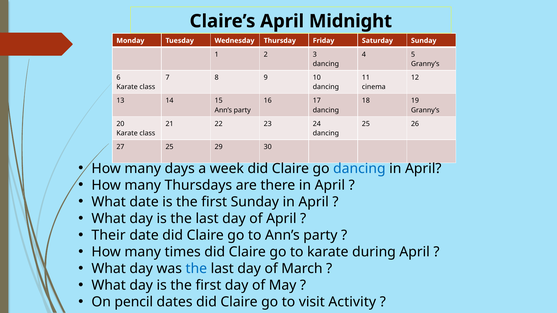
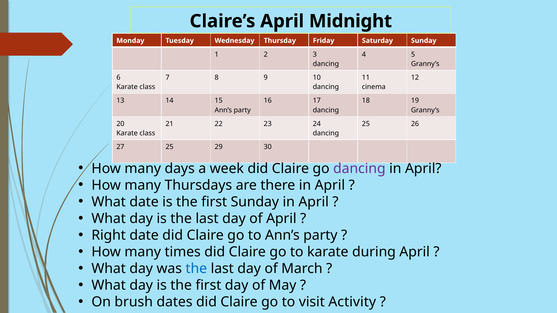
dancing at (359, 169) colour: blue -> purple
Their: Their -> Right
pencil: pencil -> brush
